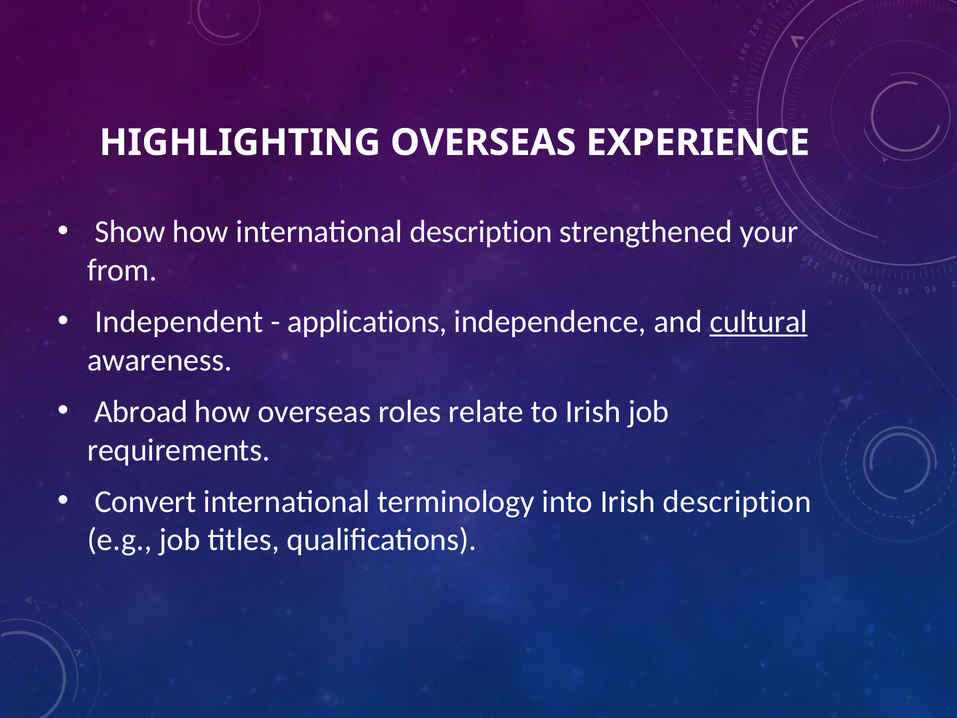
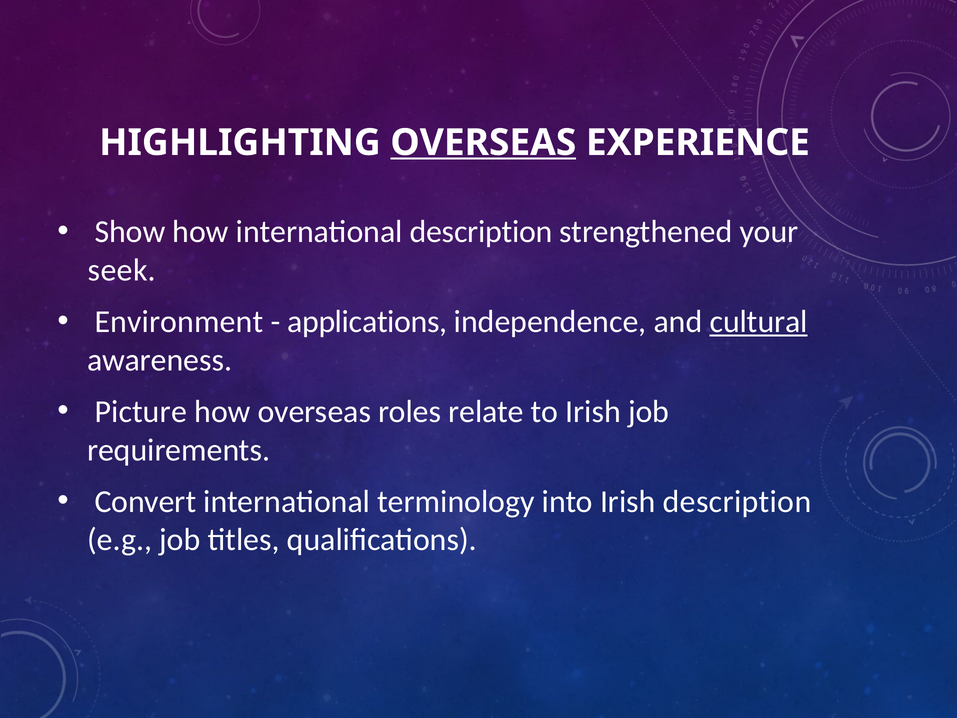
OVERSEAS at (483, 143) underline: none -> present
from: from -> seek
Independent: Independent -> Environment
Abroad: Abroad -> Picture
